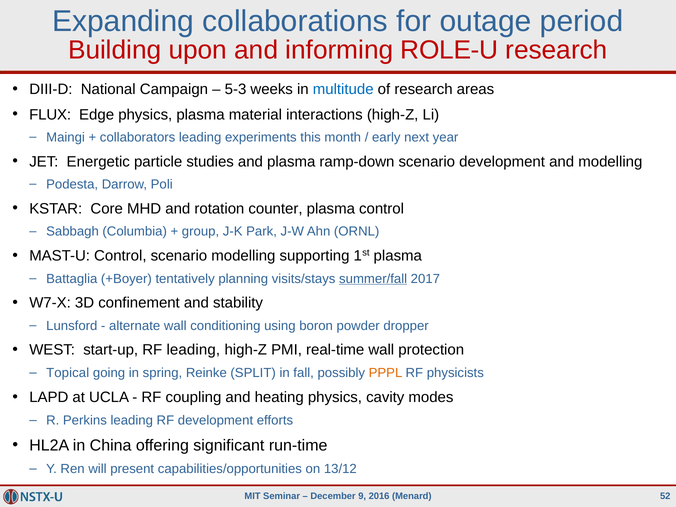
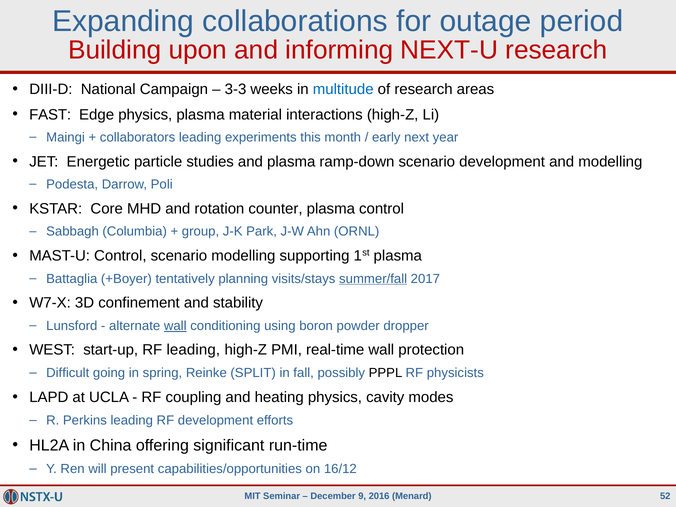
ROLE-U: ROLE-U -> NEXT-U
5-3: 5-3 -> 3-3
FLUX: FLUX -> FAST
wall at (175, 326) underline: none -> present
Topical: Topical -> Difficult
PPPL colour: orange -> black
13/12: 13/12 -> 16/12
